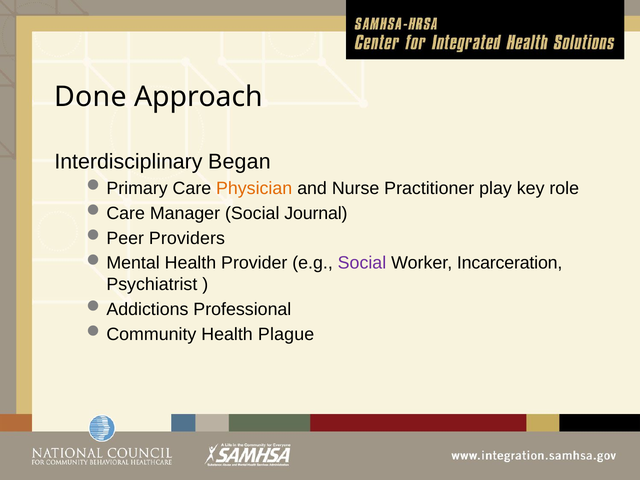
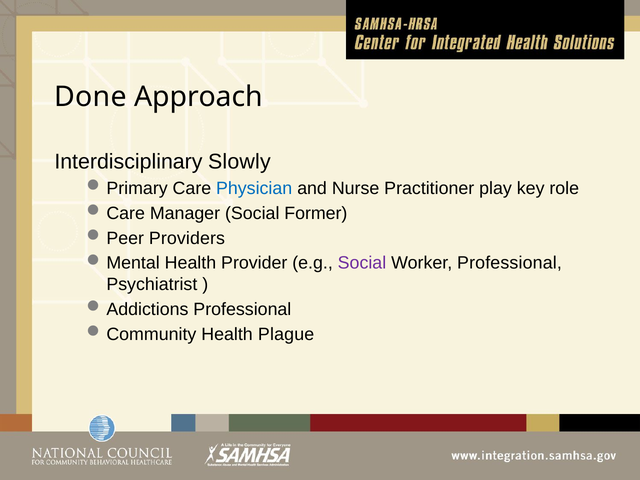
Began: Began -> Slowly
Physician colour: orange -> blue
Journal: Journal -> Former
Worker Incarceration: Incarceration -> Professional
